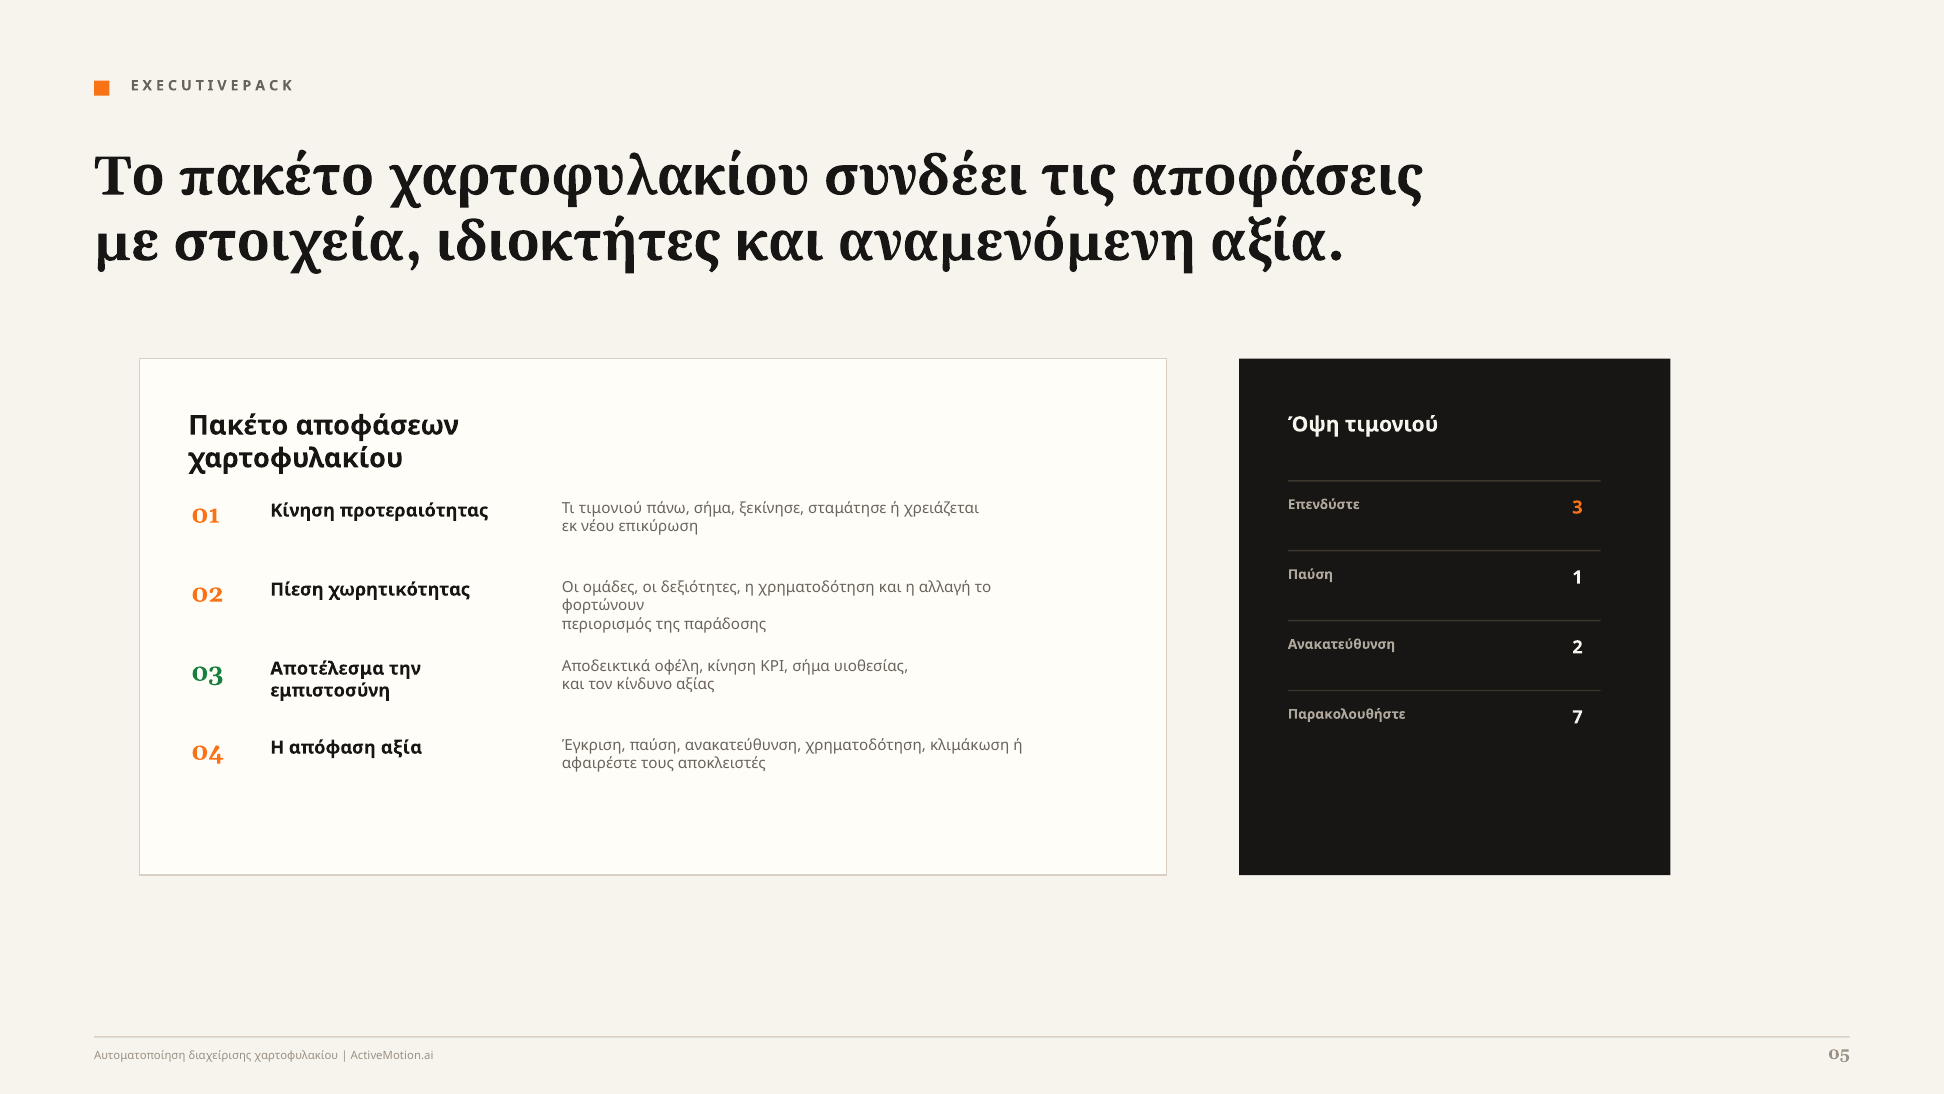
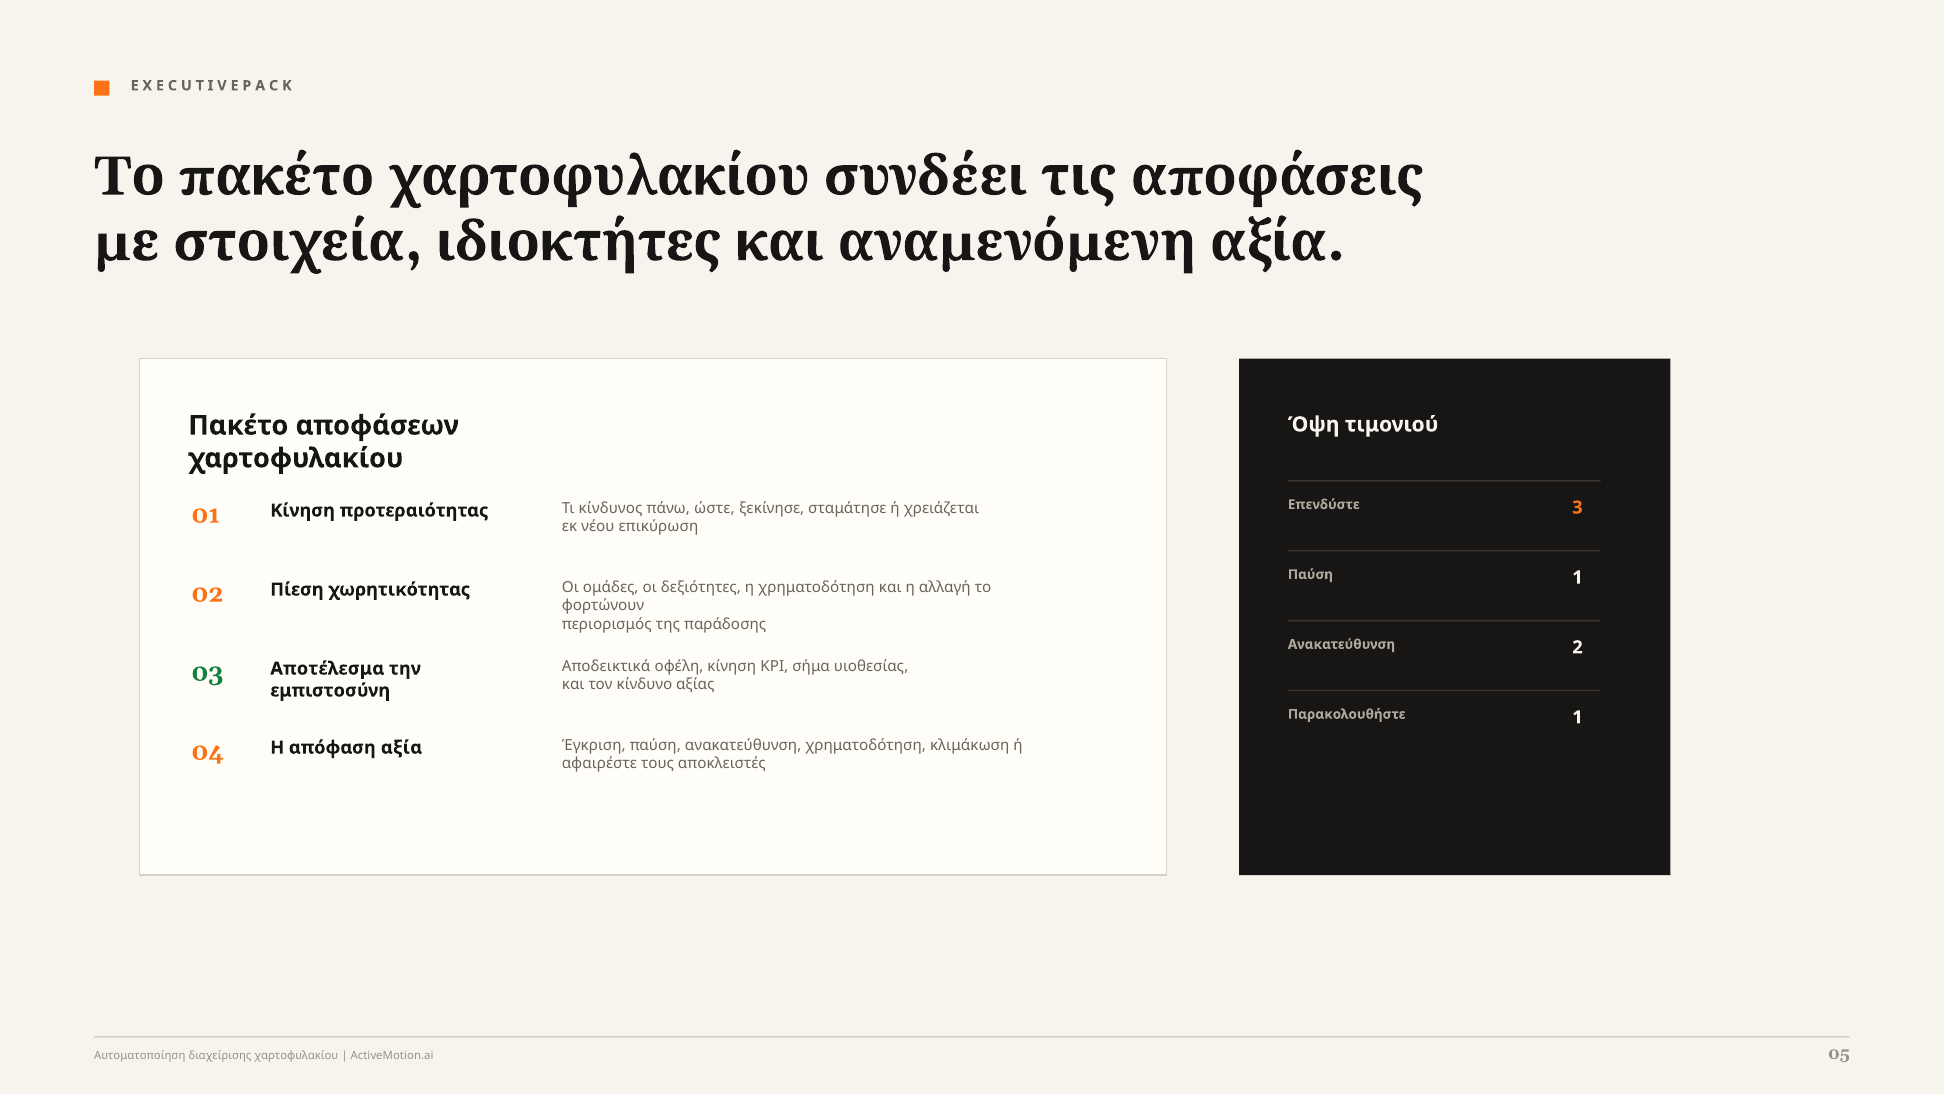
Τι τιμονιού: τιμονιού -> κίνδυνος
πάνω σήμα: σήμα -> ώστε
Παρακολουθήστε 7: 7 -> 1
